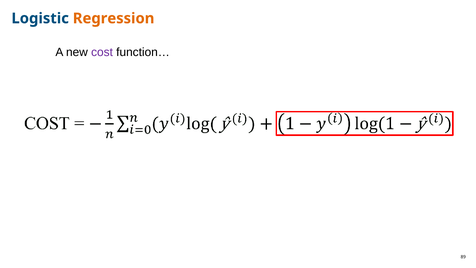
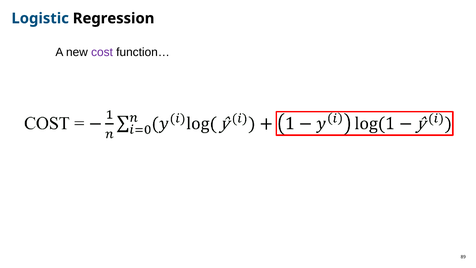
Regression colour: orange -> black
